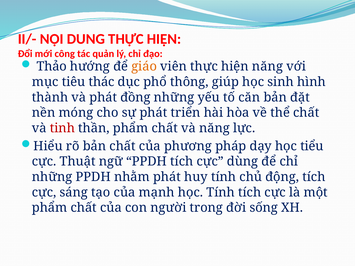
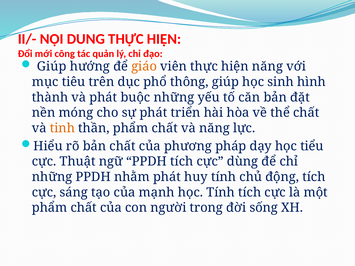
Thảo at (52, 67): Thảo -> Giúp
thác: thác -> trên
đồng: đồng -> buộc
tinh colour: red -> orange
